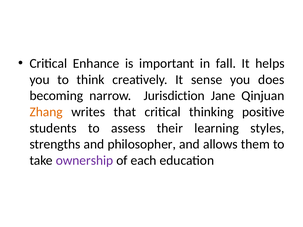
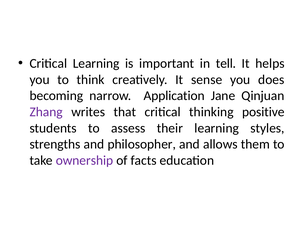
Critical Enhance: Enhance -> Learning
fall: fall -> tell
Jurisdiction: Jurisdiction -> Application
Zhang colour: orange -> purple
each: each -> facts
